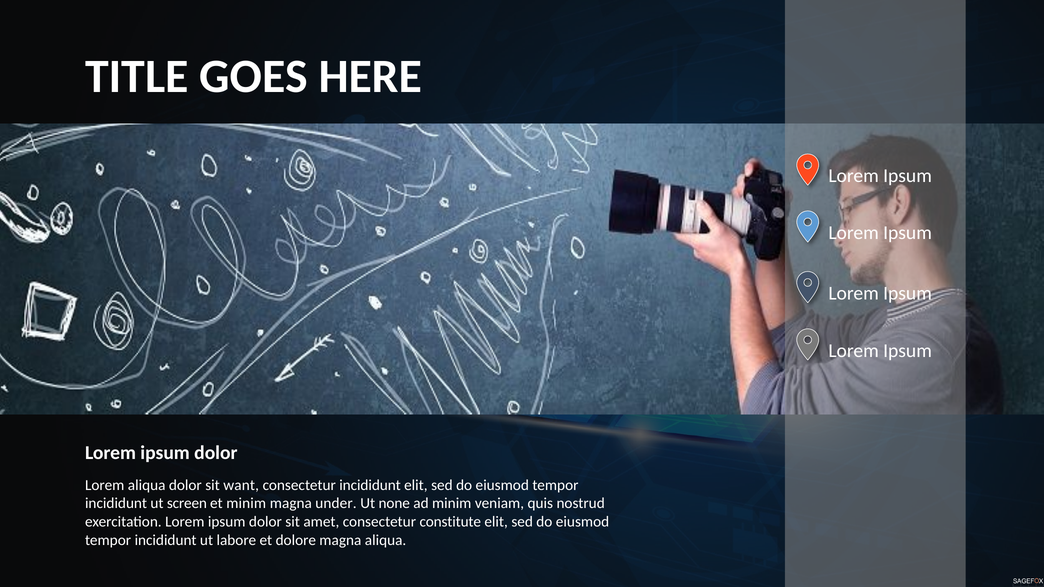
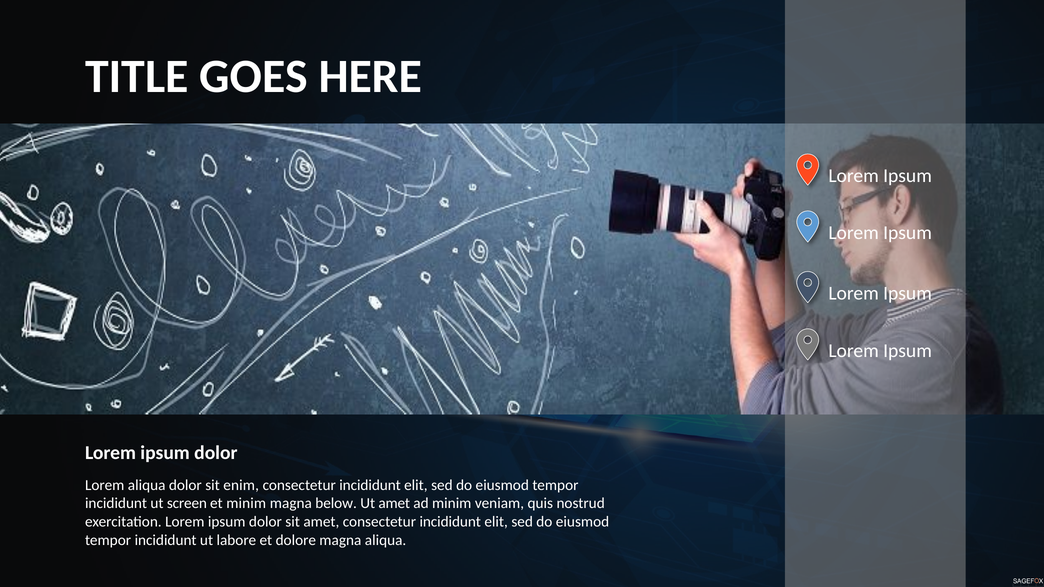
want: want -> enim
under: under -> below
Ut none: none -> amet
amet consectetur constitute: constitute -> incididunt
